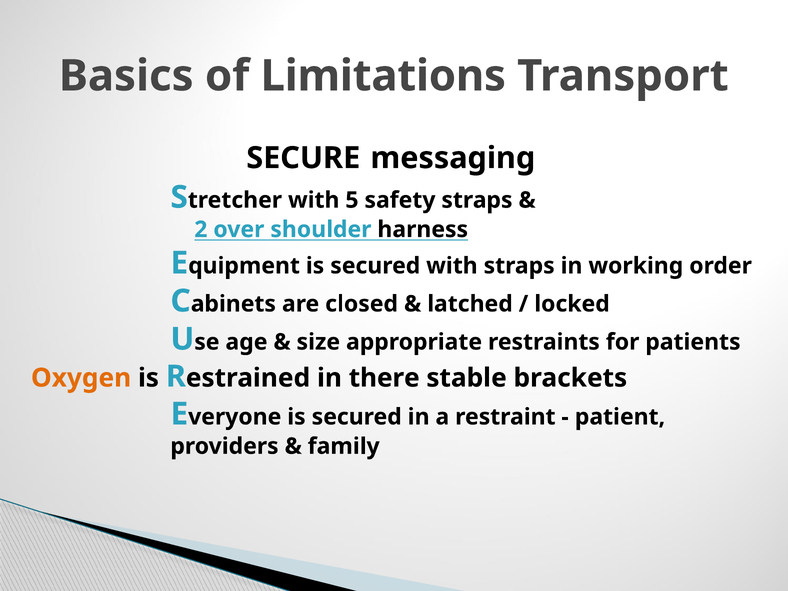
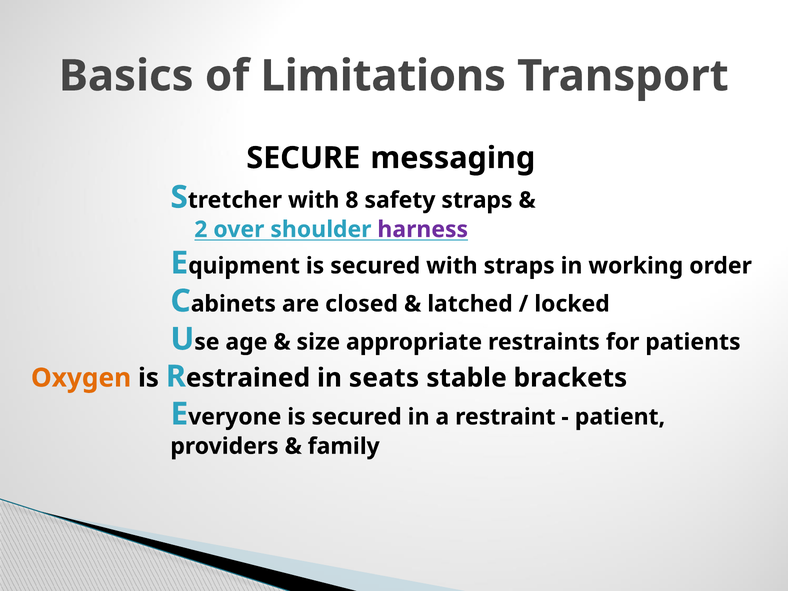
5: 5 -> 8
harness colour: black -> purple
there: there -> seats
